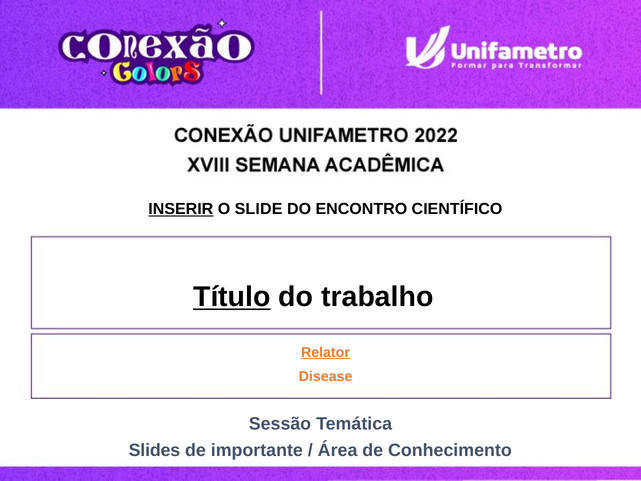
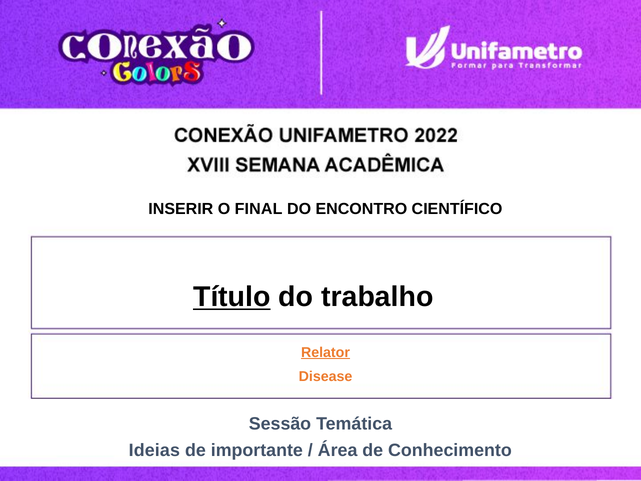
INSERIR underline: present -> none
SLIDE: SLIDE -> FINAL
Slides: Slides -> Ideias
